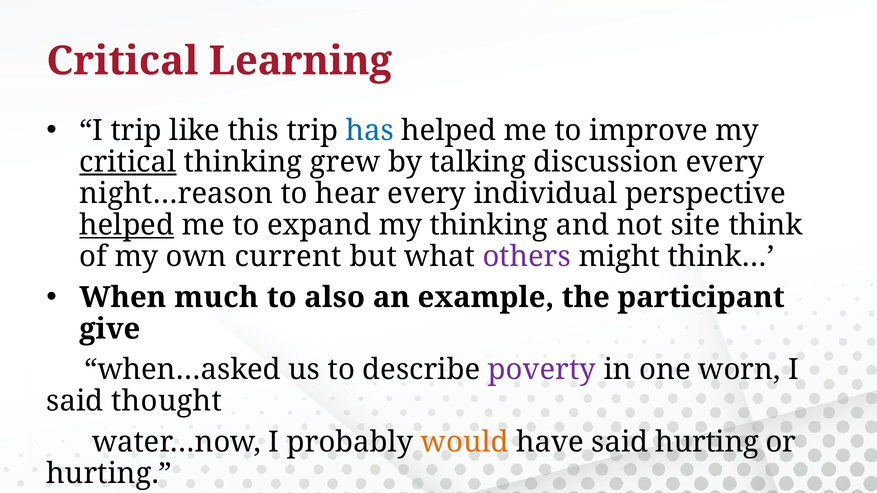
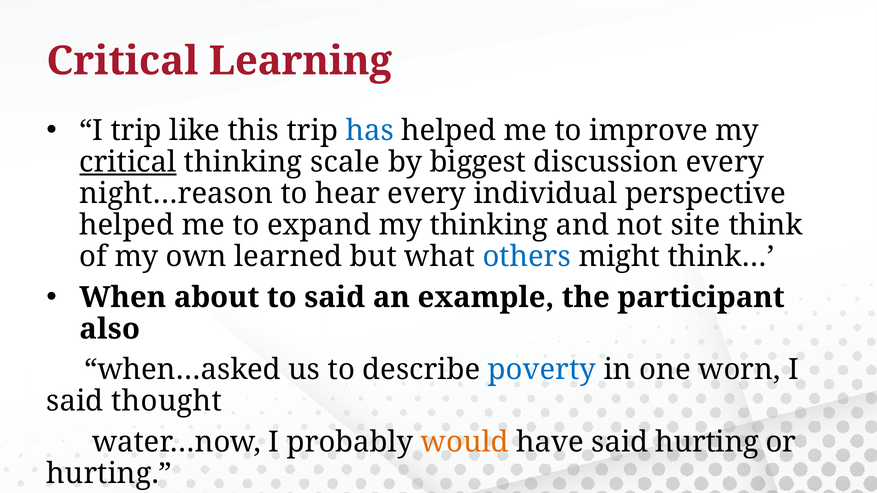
grew: grew -> scale
talking: talking -> biggest
helped at (127, 225) underline: present -> none
current: current -> learned
others colour: purple -> blue
much: much -> about
to also: also -> said
give: give -> also
poverty colour: purple -> blue
